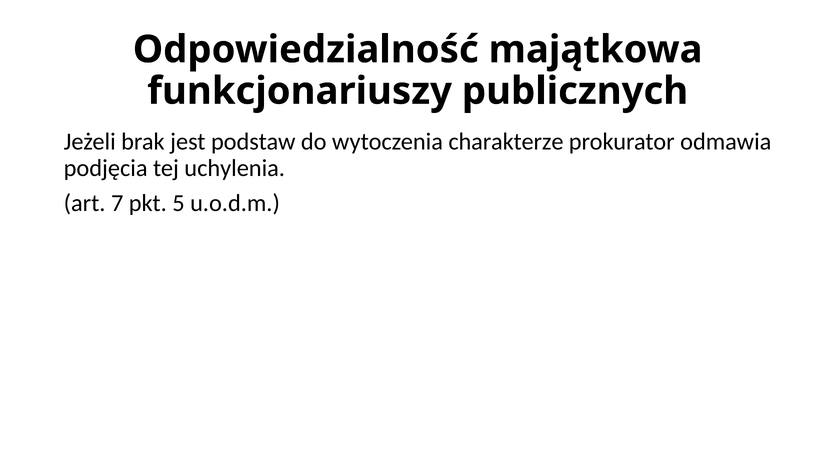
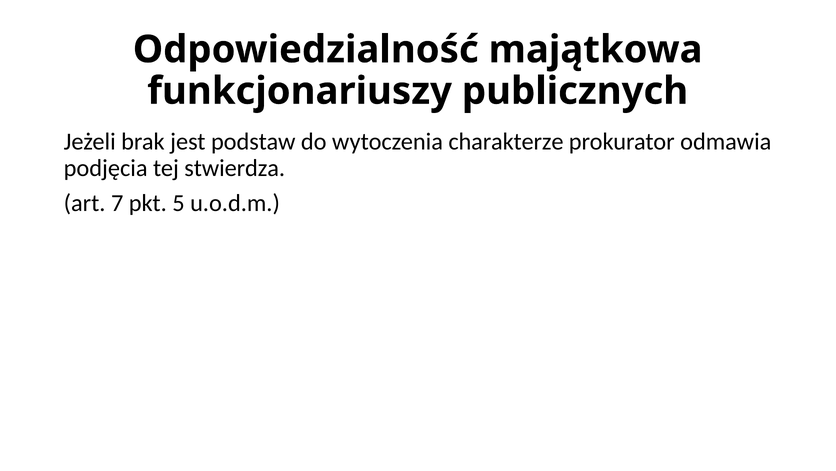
uchylenia: uchylenia -> stwierdza
